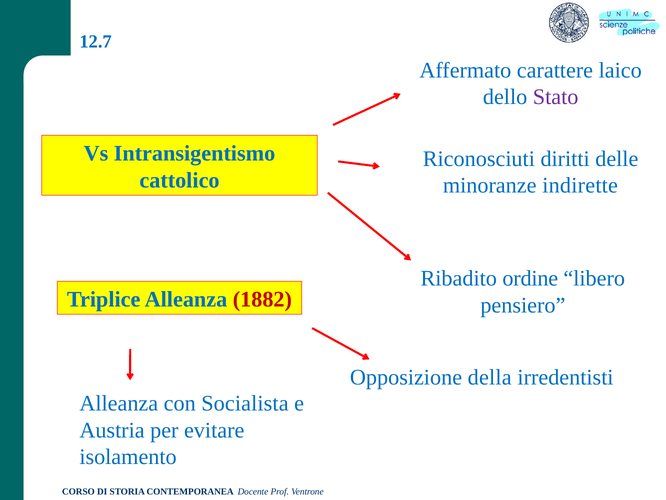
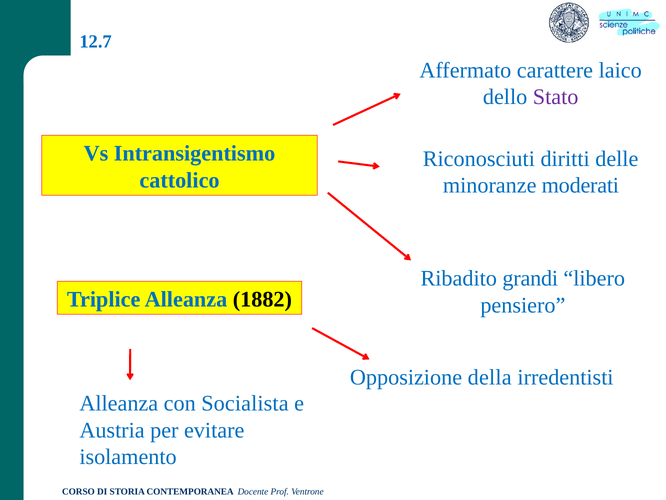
indirette: indirette -> moderati
ordine: ordine -> grandi
1882 colour: red -> black
